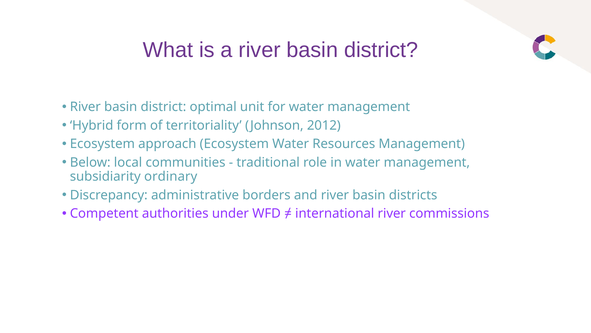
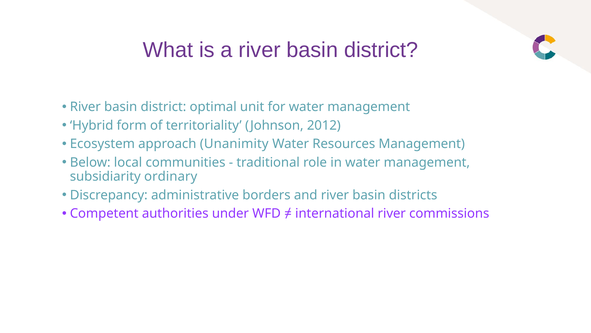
approach Ecosystem: Ecosystem -> Unanimity
